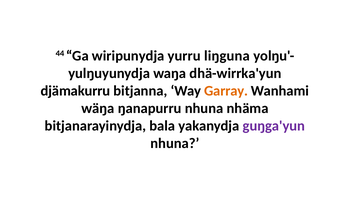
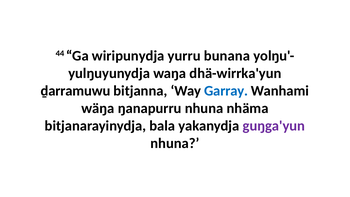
liŋguna: liŋguna -> bunana
djämakurru: djämakurru -> ḏarramuwu
Garray colour: orange -> blue
